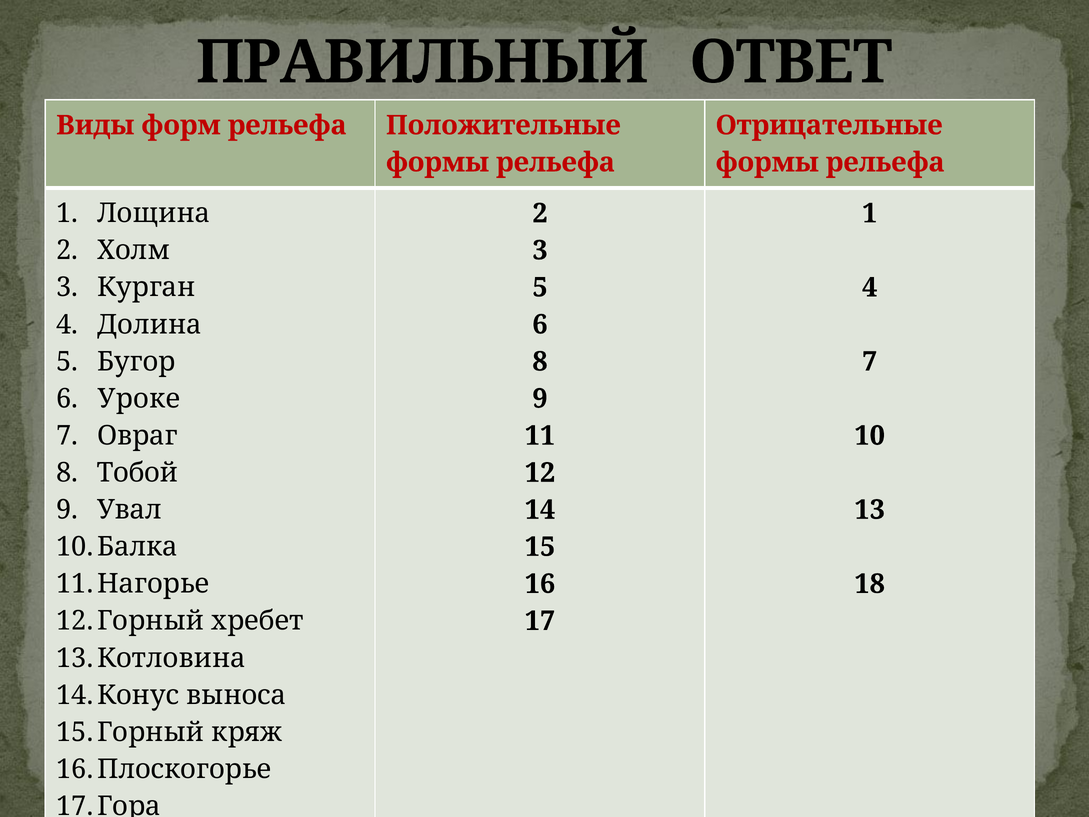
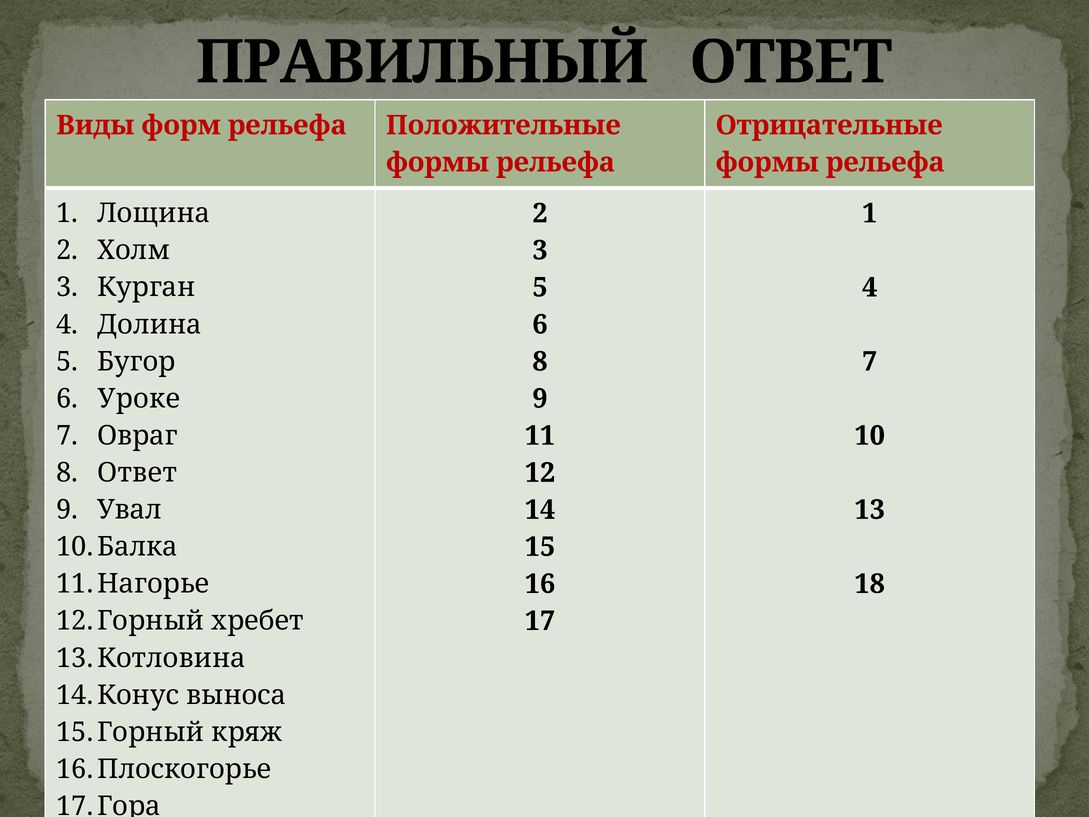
8 Тобой: Тобой -> Ответ
